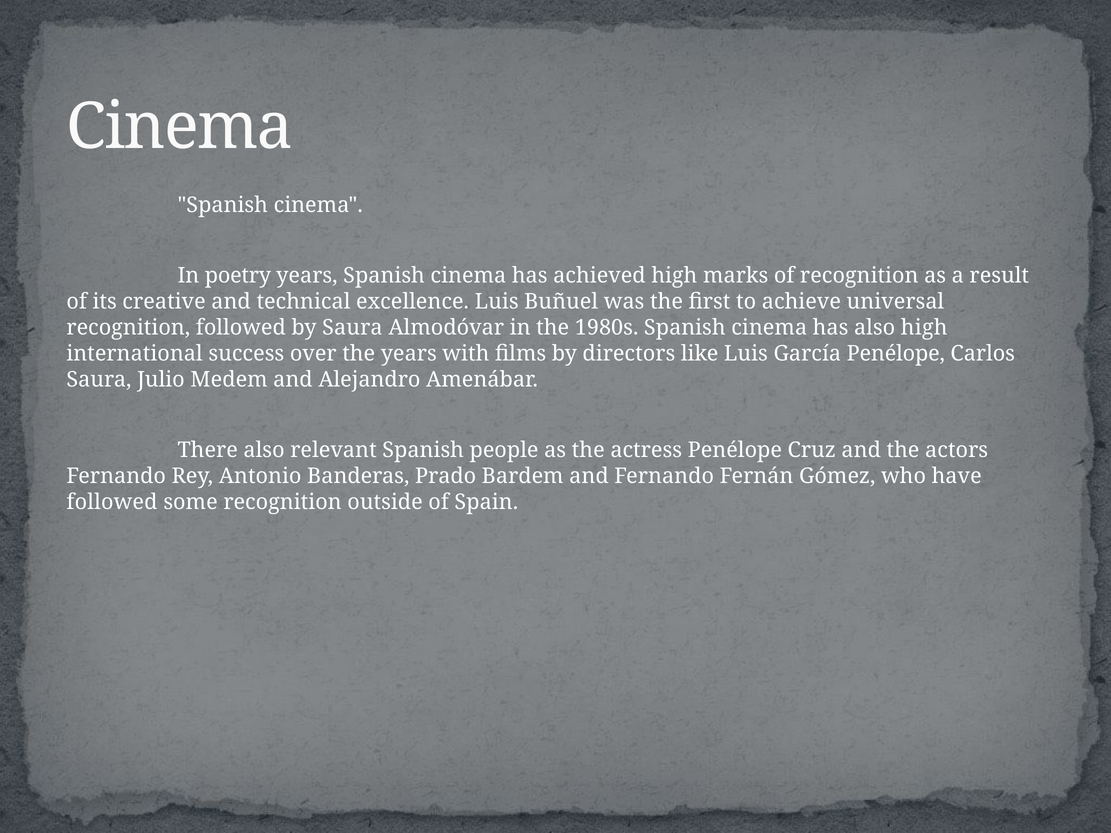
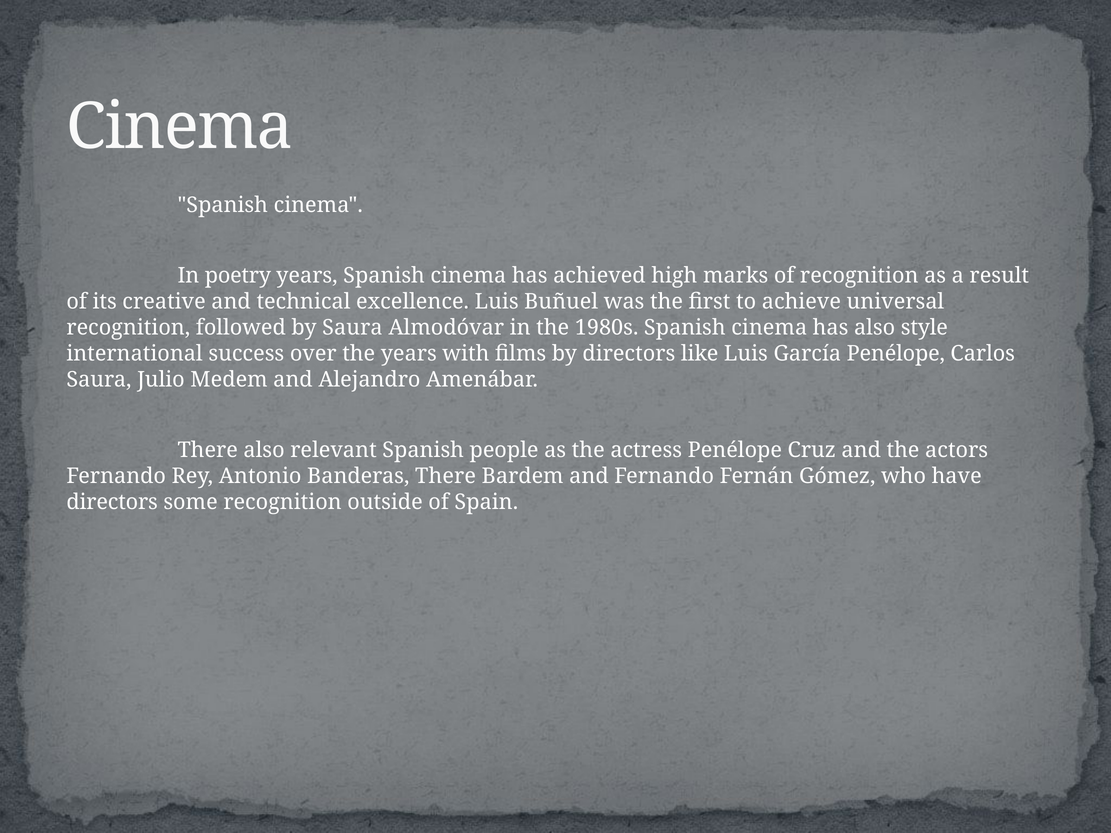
also high: high -> style
Banderas Prado: Prado -> There
followed at (112, 502): followed -> directors
